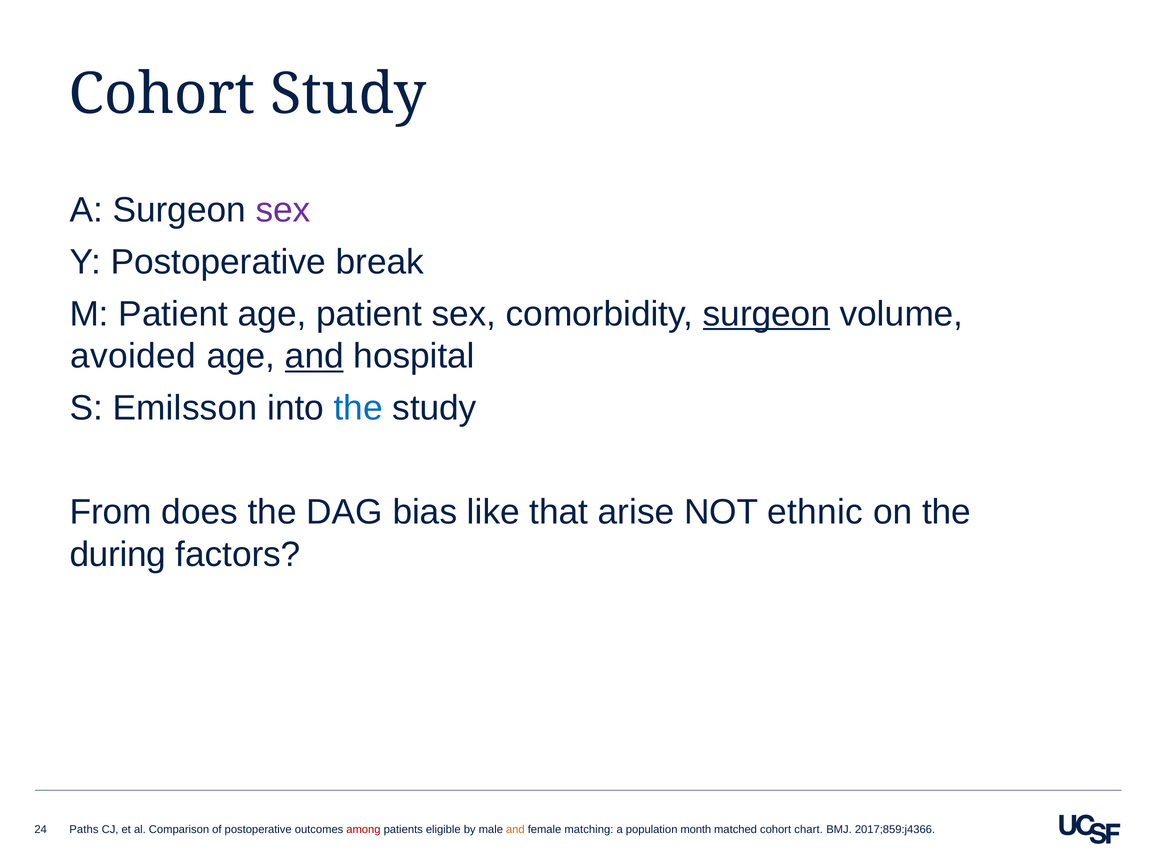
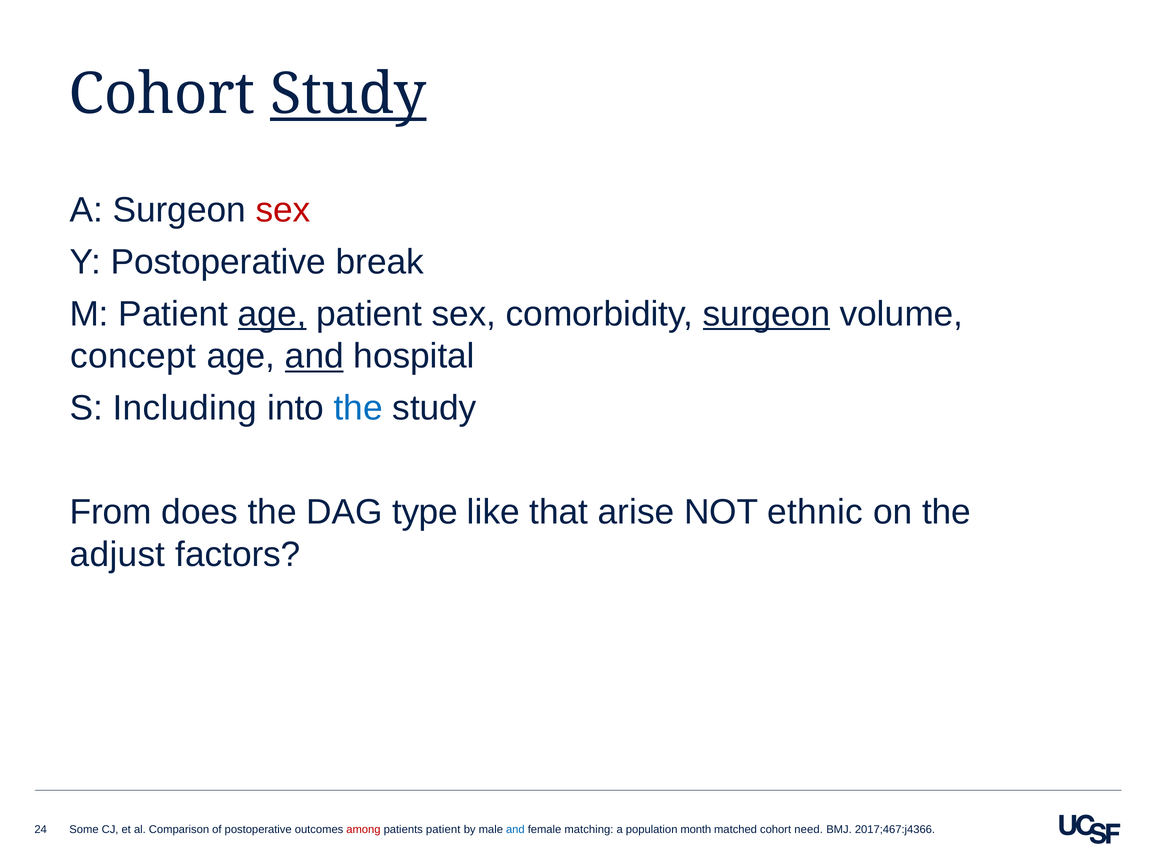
Study at (348, 94) underline: none -> present
sex at (283, 210) colour: purple -> red
age at (272, 314) underline: none -> present
avoided: avoided -> concept
Emilsson: Emilsson -> Including
bias: bias -> type
during: during -> adjust
Paths: Paths -> Some
patients eligible: eligible -> patient
and at (515, 830) colour: orange -> blue
chart: chart -> need
2017;859:j4366: 2017;859:j4366 -> 2017;467:j4366
